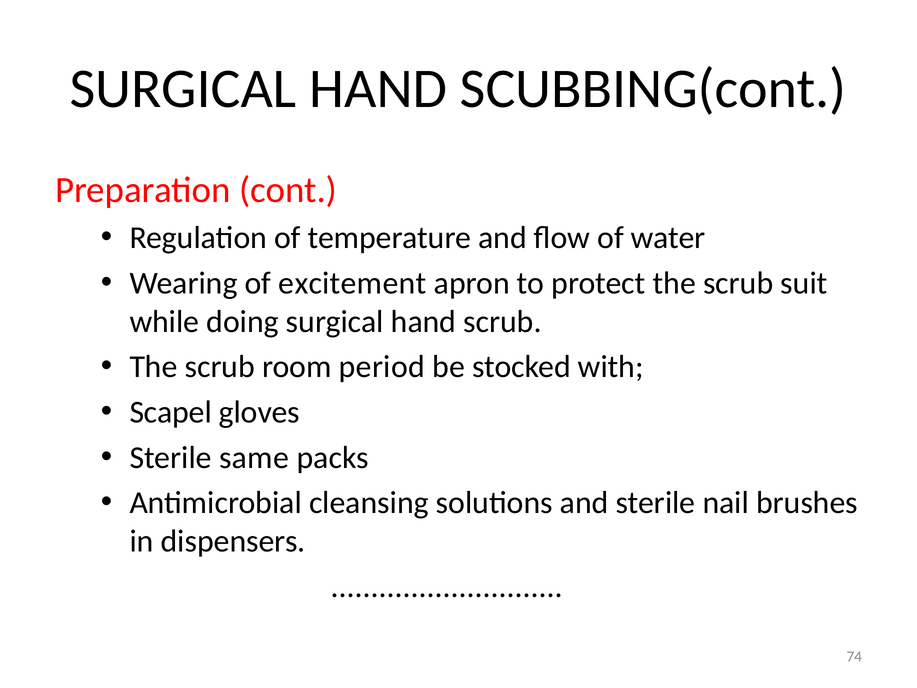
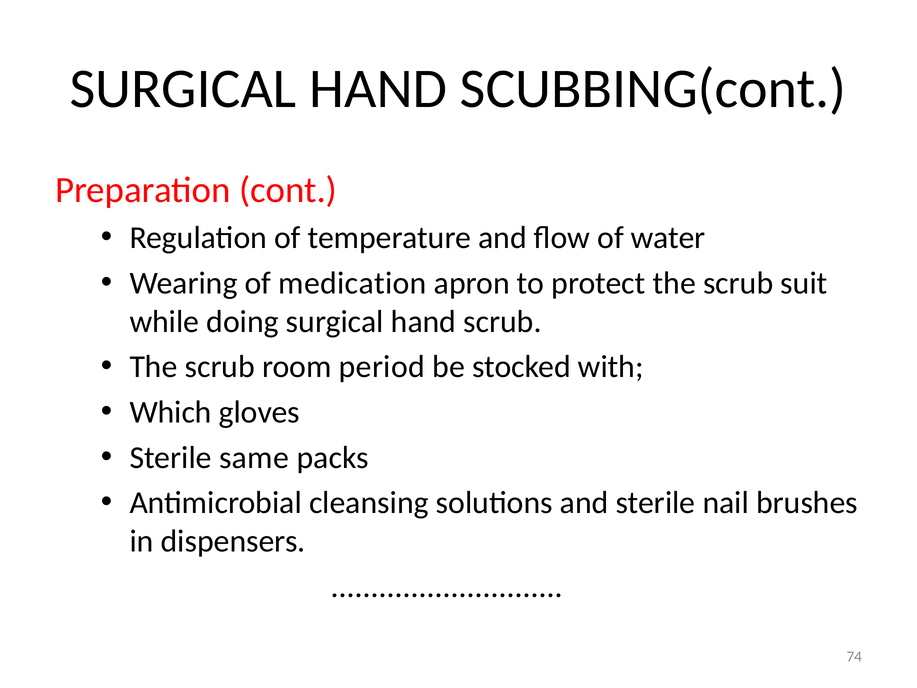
excitement: excitement -> medication
Scapel: Scapel -> Which
